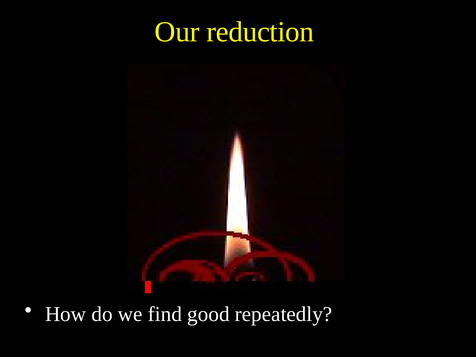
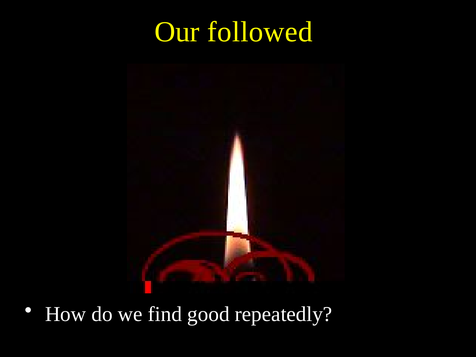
reduction: reduction -> followed
